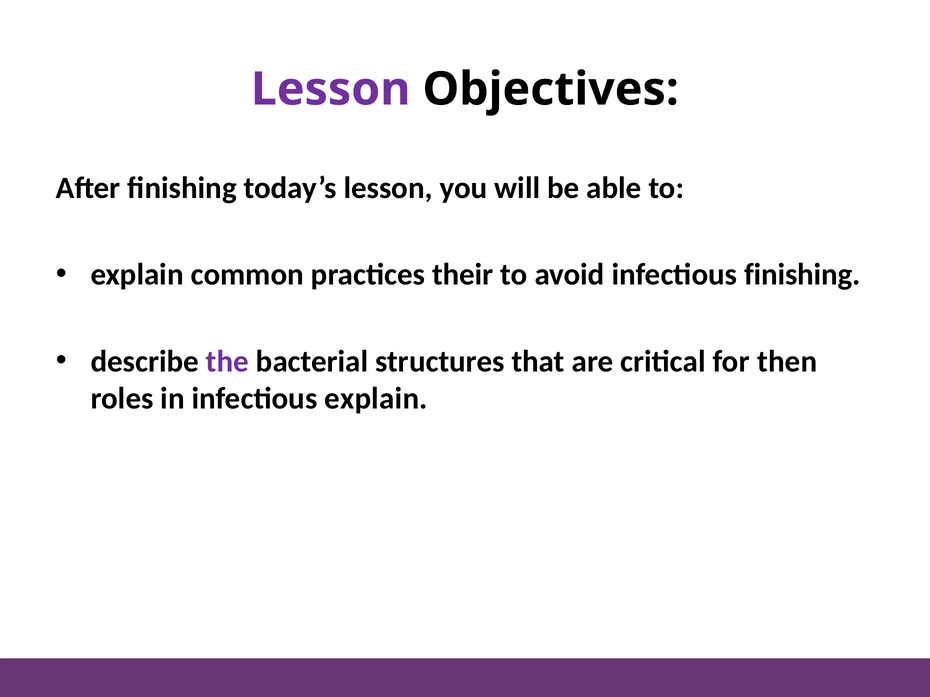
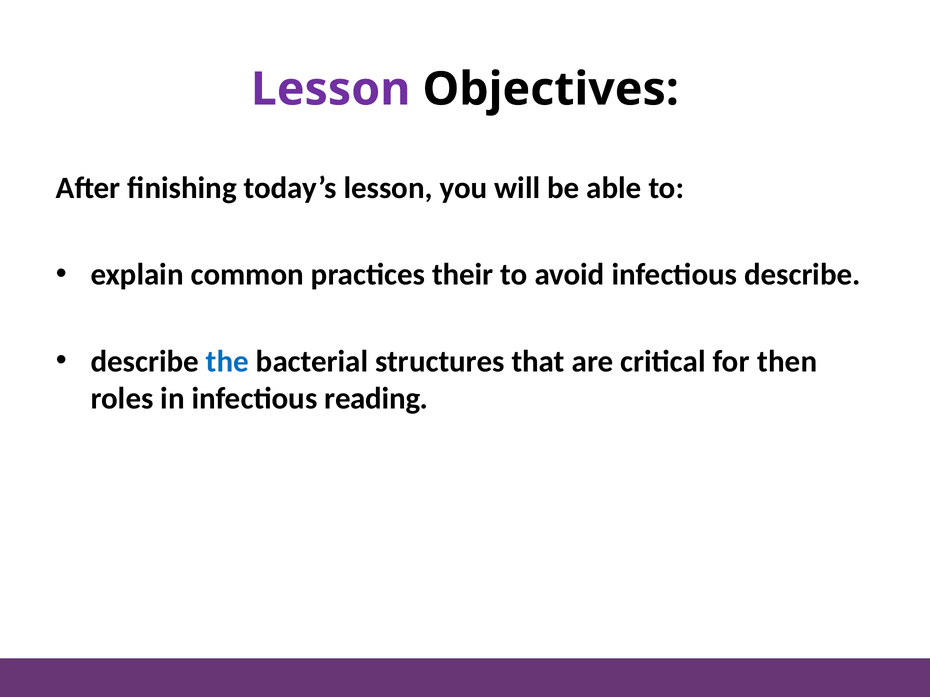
infectious finishing: finishing -> describe
the colour: purple -> blue
infectious explain: explain -> reading
